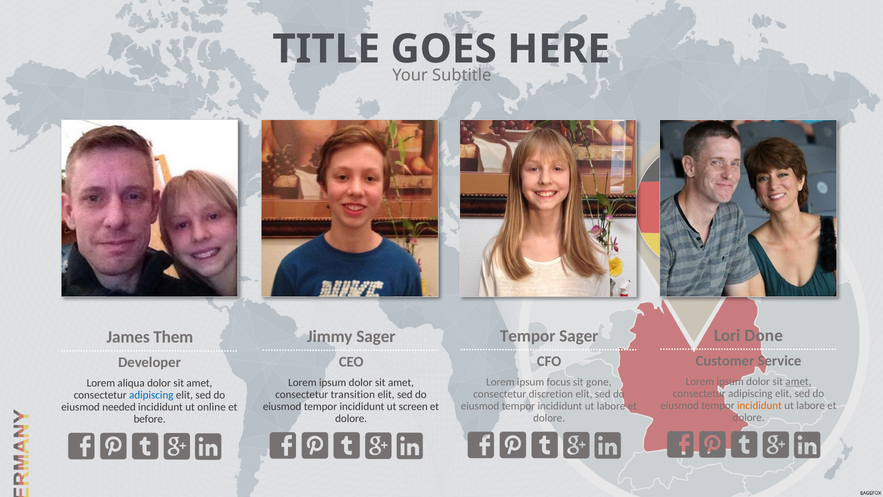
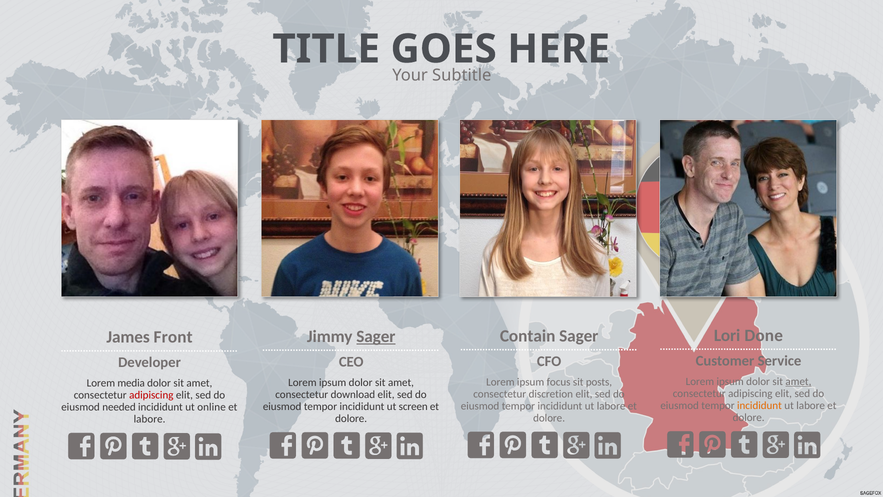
Tempor at (528, 336): Tempor -> Contain
Sager at (376, 336) underline: none -> present
Them: Them -> Front
gone: gone -> posts
aliqua: aliqua -> media
transition: transition -> download
adipiscing at (151, 395) colour: blue -> red
before at (150, 419): before -> labore
